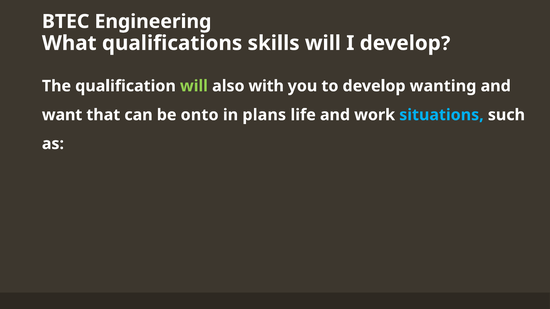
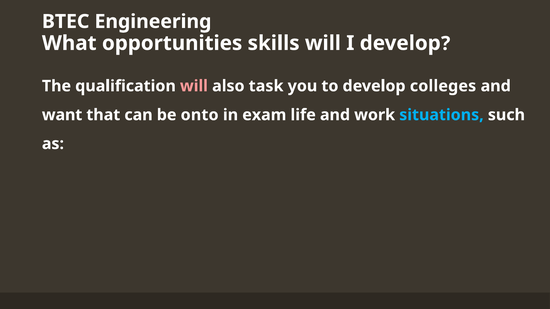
qualifications: qualifications -> opportunities
will at (194, 86) colour: light green -> pink
with: with -> task
wanting: wanting -> colleges
plans: plans -> exam
